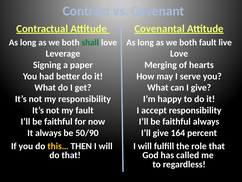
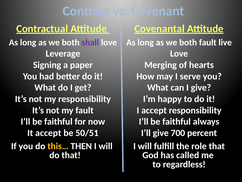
shall colour: green -> purple
It always: always -> accept
50/90: 50/90 -> 50/51
164: 164 -> 700
